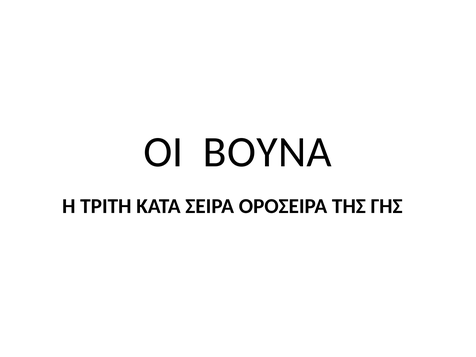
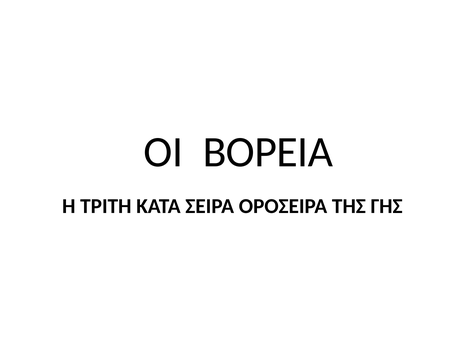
ΒΟΥΝΑ: ΒΟΥΝΑ -> ΒΟΡΕΙΑ
